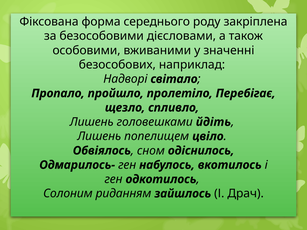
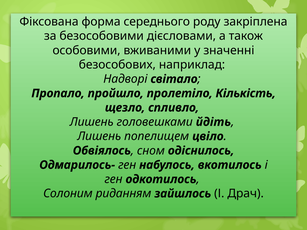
Перебігає: Перебігає -> Кількість
